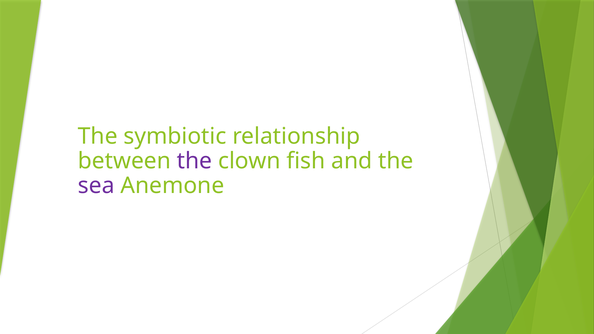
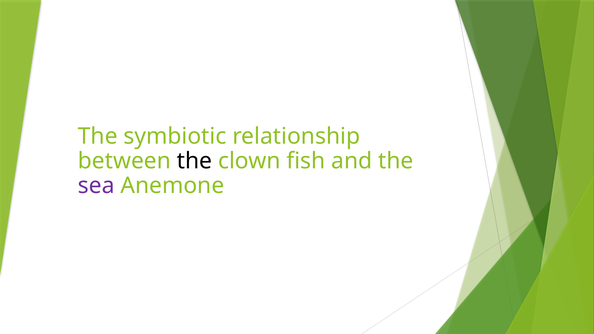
the at (195, 161) colour: purple -> black
